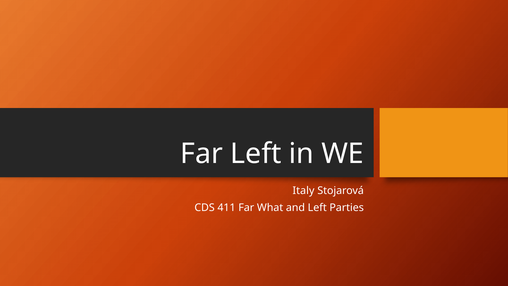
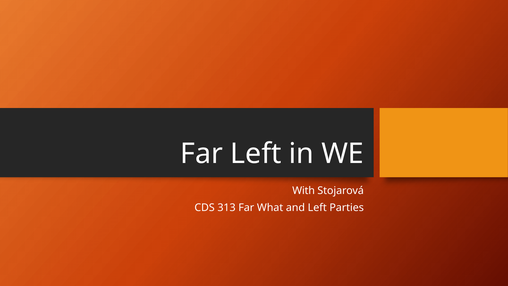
Italy: Italy -> With
411: 411 -> 313
